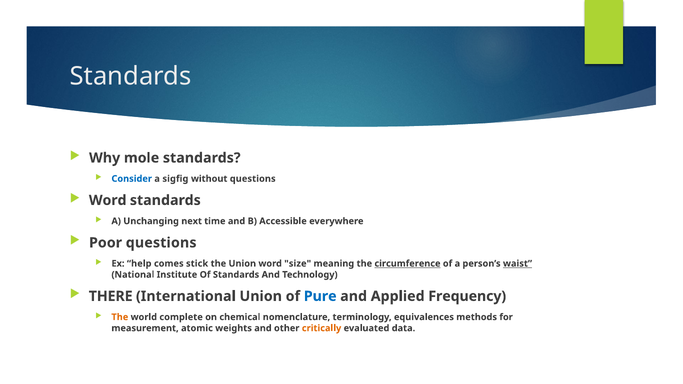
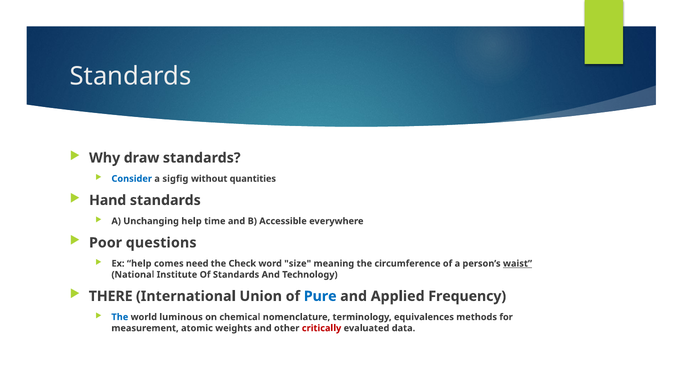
mole: mole -> draw
without questions: questions -> quantities
Word at (108, 200): Word -> Hand
Unchanging next: next -> help
stick: stick -> need
the Union: Union -> Check
circumference underline: present -> none
The at (120, 317) colour: orange -> blue
complete: complete -> luminous
critically colour: orange -> red
